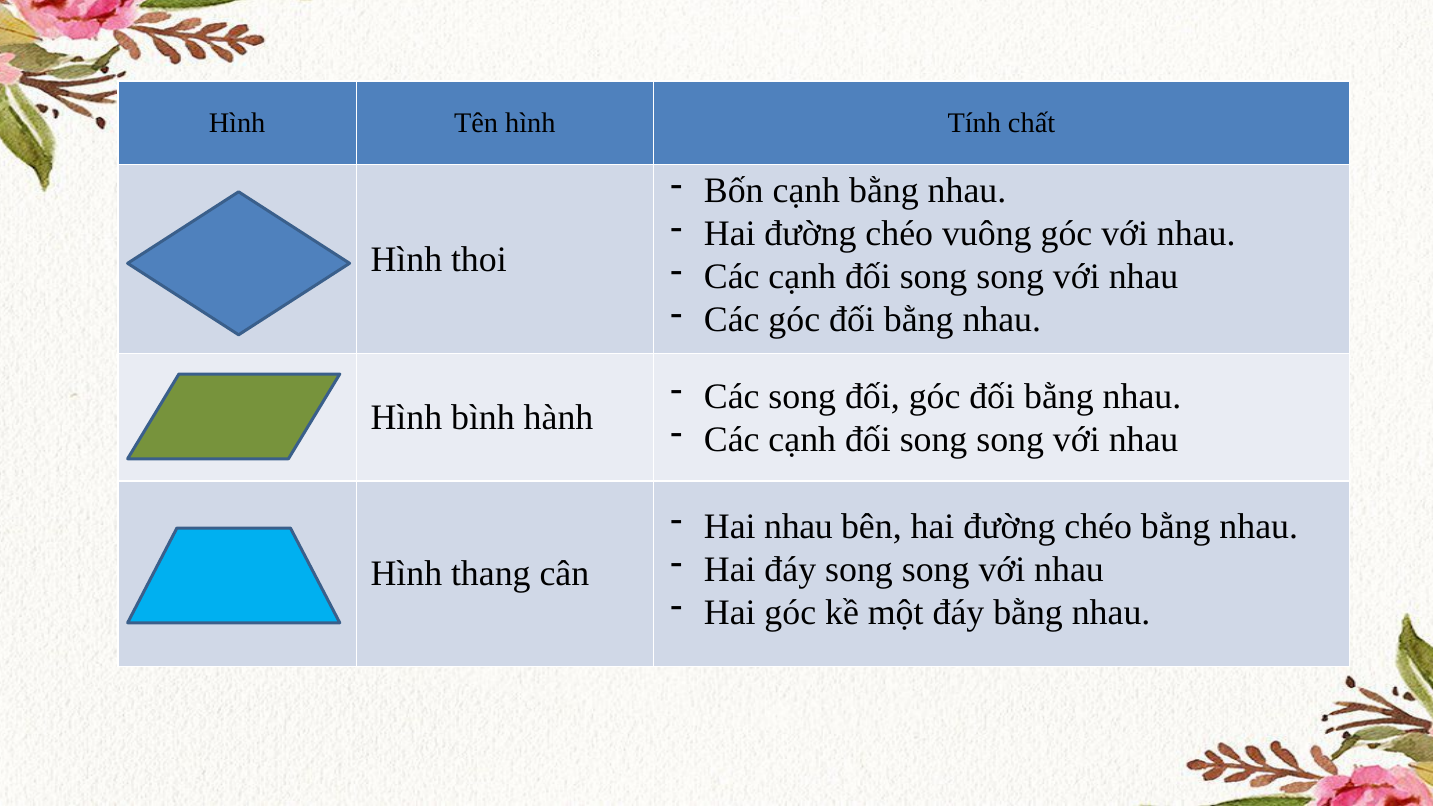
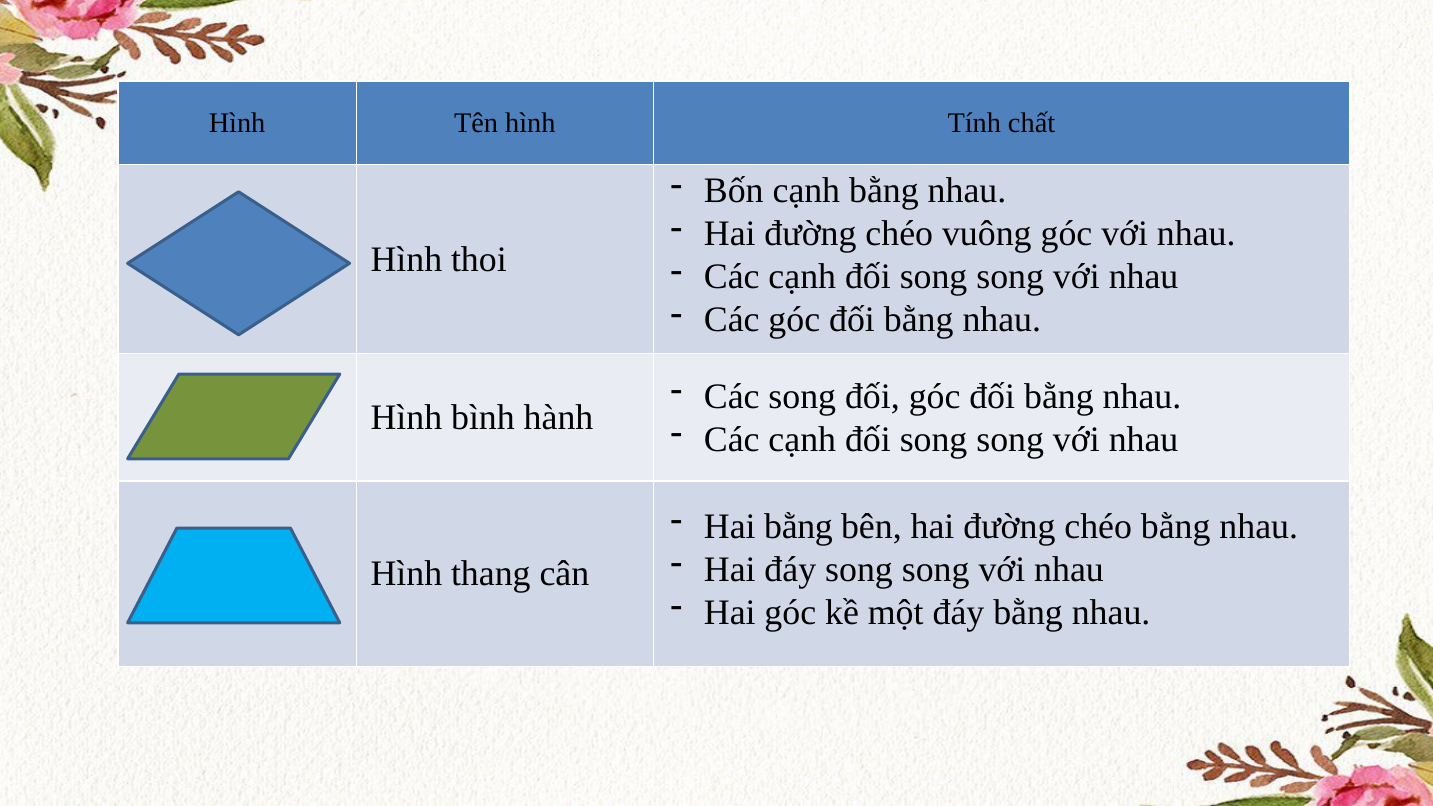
Hai nhau: nhau -> bằng
